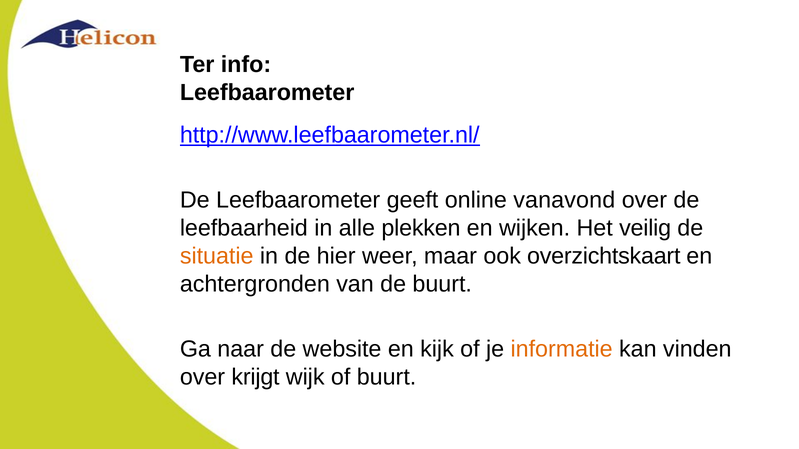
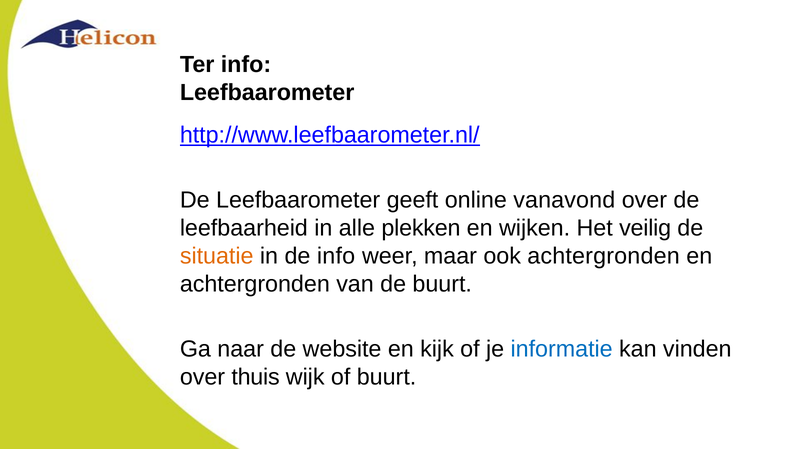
de hier: hier -> info
ook overzichtskaart: overzichtskaart -> achtergronden
informatie colour: orange -> blue
krijgt: krijgt -> thuis
